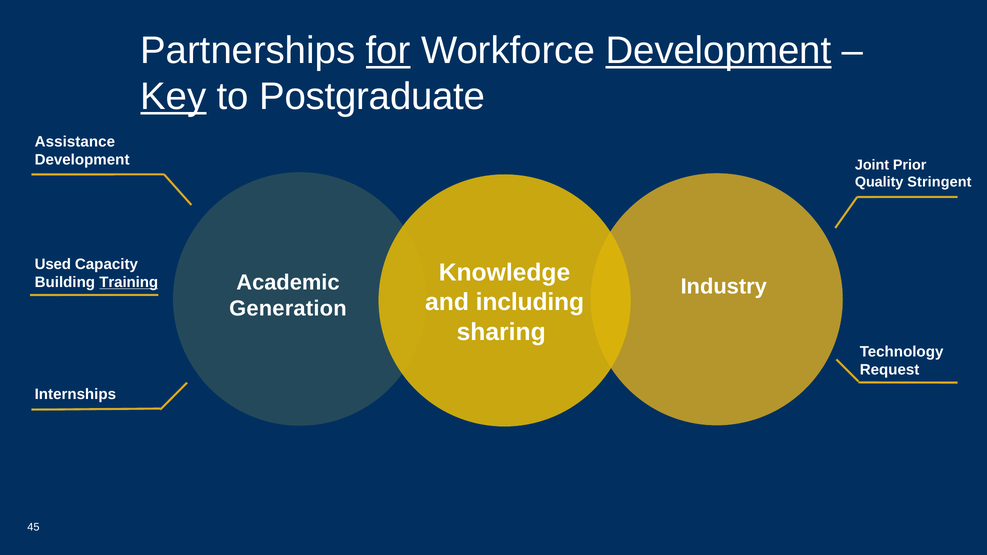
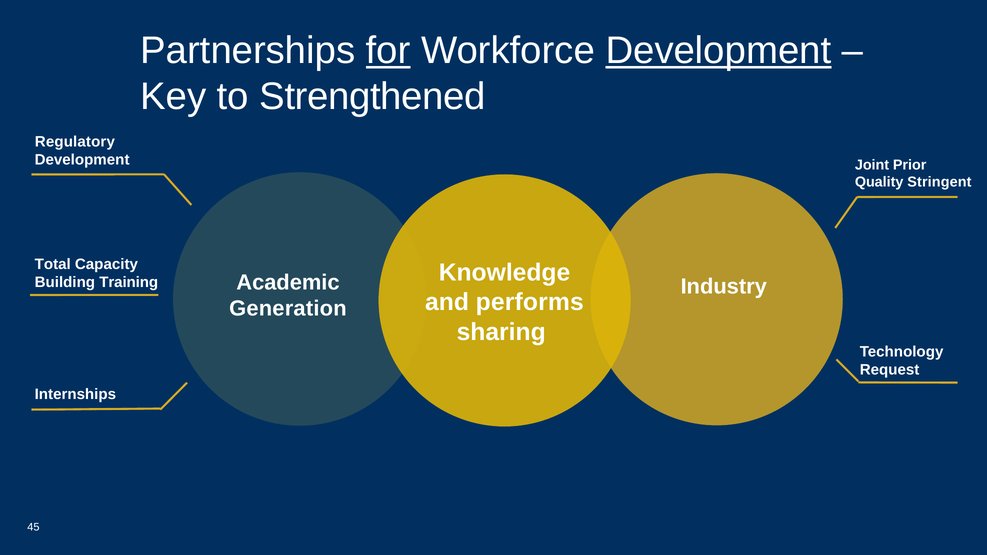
Key underline: present -> none
Postgraduate: Postgraduate -> Strengthened
Assistance: Assistance -> Regulatory
Used: Used -> Total
Training underline: present -> none
including: including -> performs
